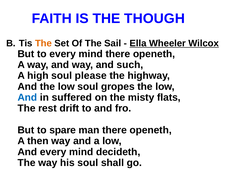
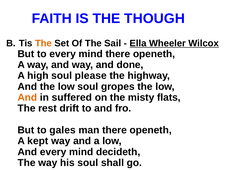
such: such -> done
And at (27, 98) colour: blue -> orange
spare: spare -> gales
then: then -> kept
